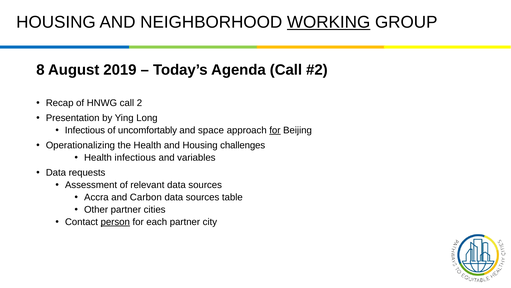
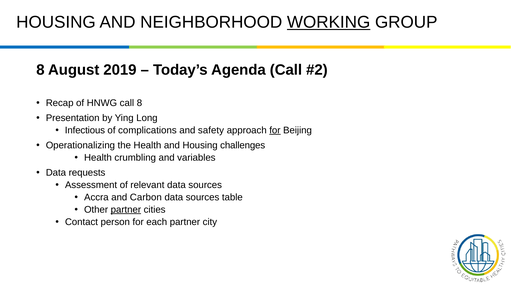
call 2: 2 -> 8
uncomfortably: uncomfortably -> complications
space: space -> safety
Health infectious: infectious -> crumbling
partner at (126, 209) underline: none -> present
person underline: present -> none
